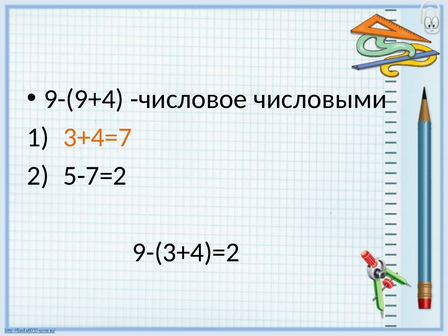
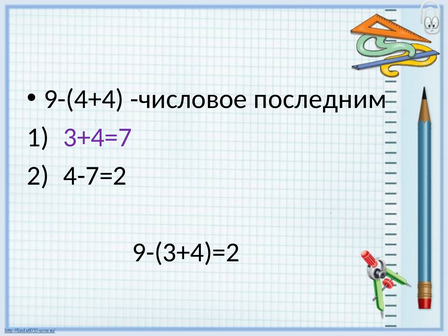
9-(9+4: 9-(9+4 -> 9-(4+4
числовыми: числовыми -> последним
3+4=7 colour: orange -> purple
5-7=2: 5-7=2 -> 4-7=2
